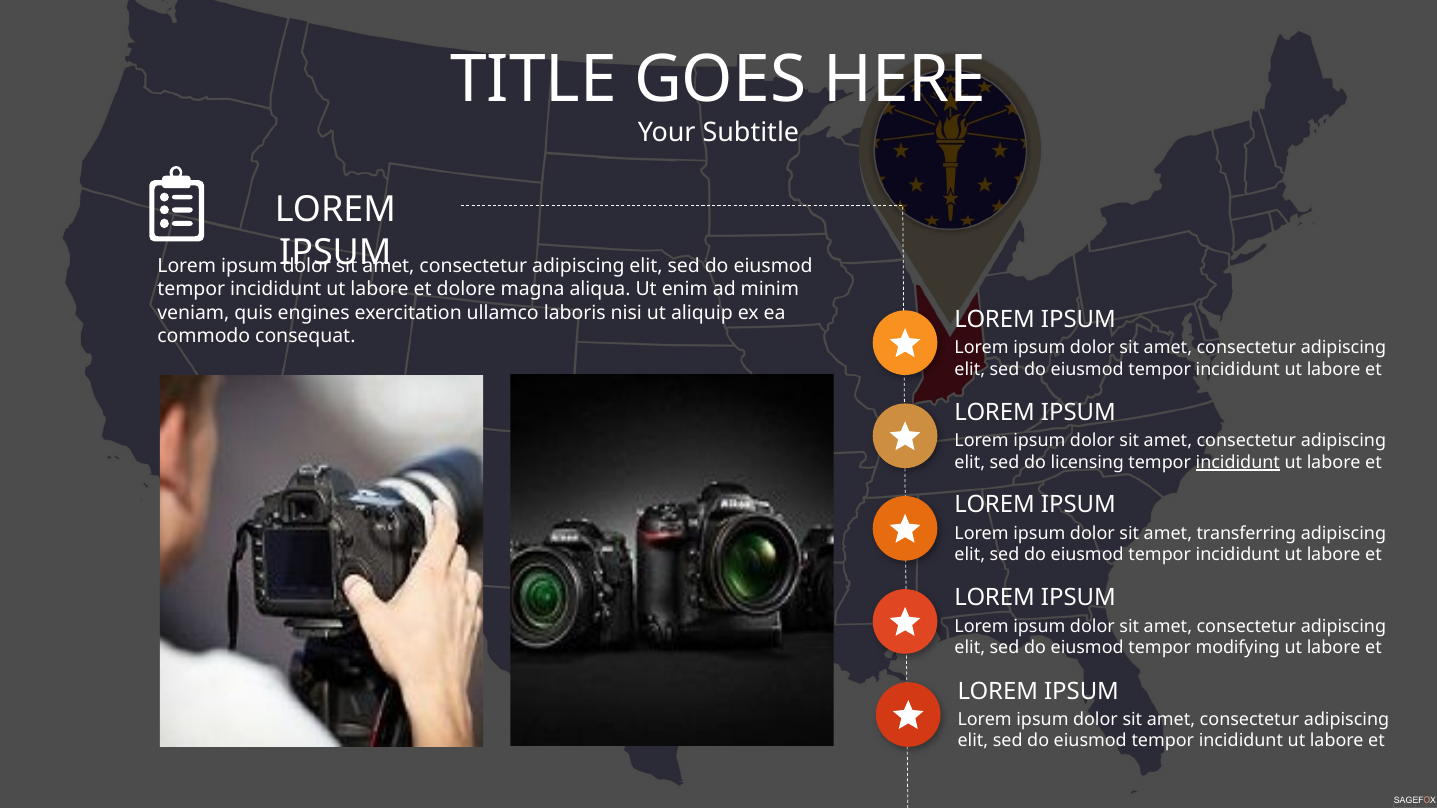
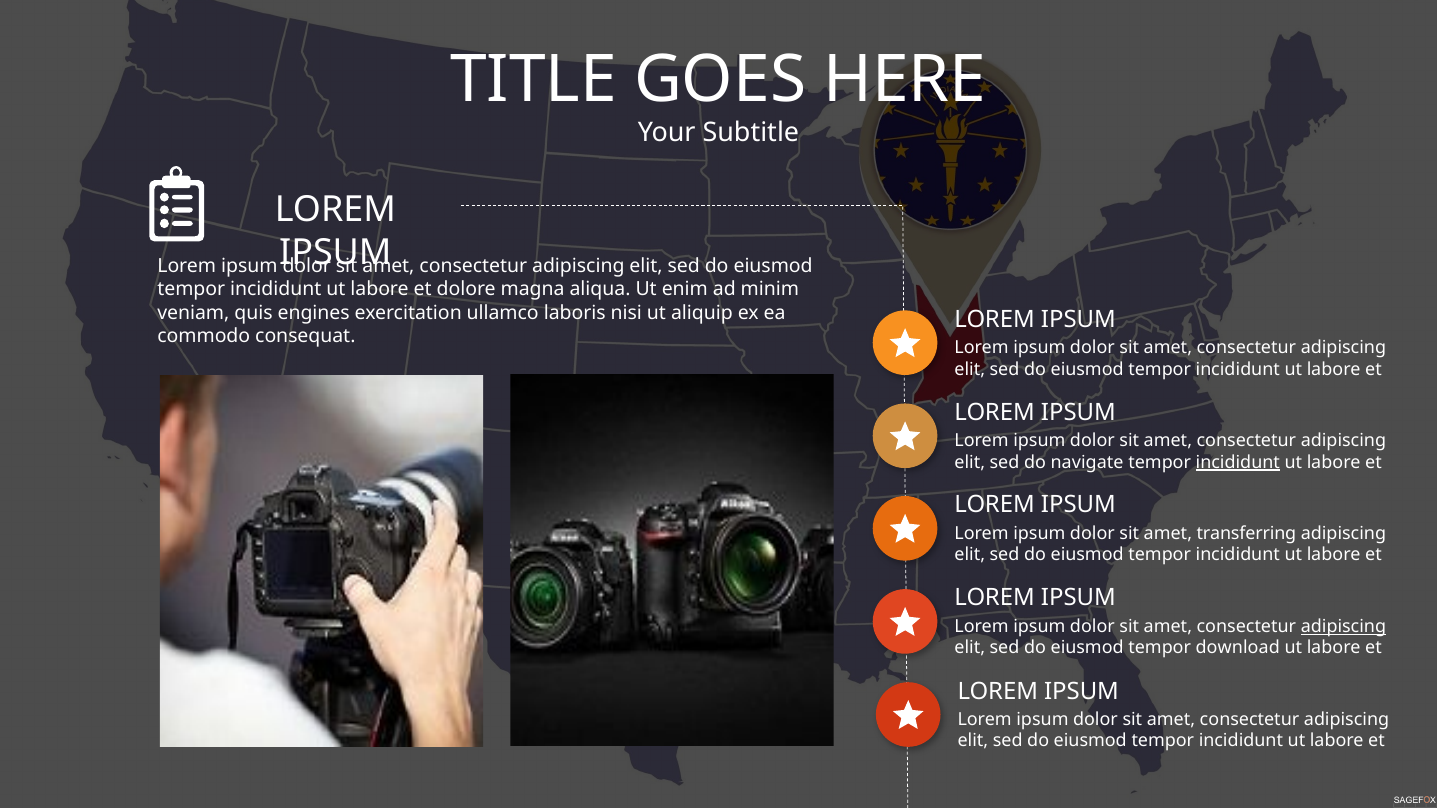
licensing: licensing -> navigate
adipiscing at (1343, 627) underline: none -> present
modifying: modifying -> download
